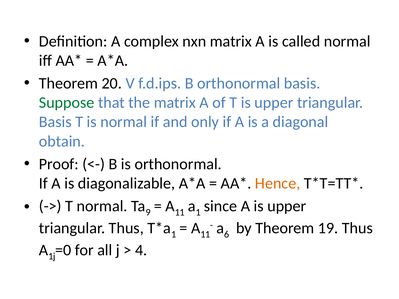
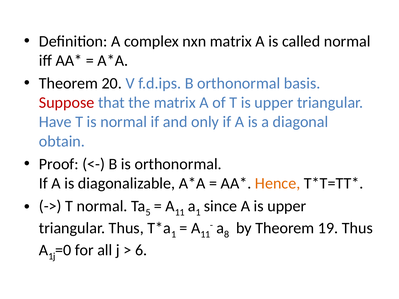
Suppose colour: green -> red
Basis at (55, 122): Basis -> Have
9: 9 -> 5
6: 6 -> 8
4: 4 -> 6
